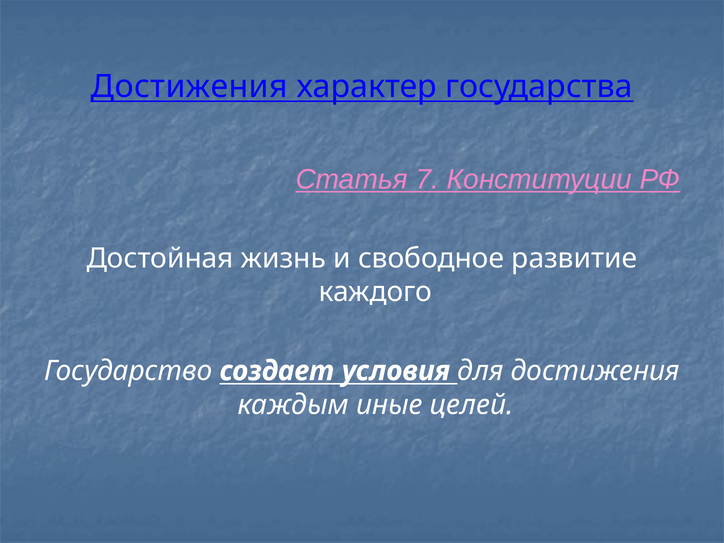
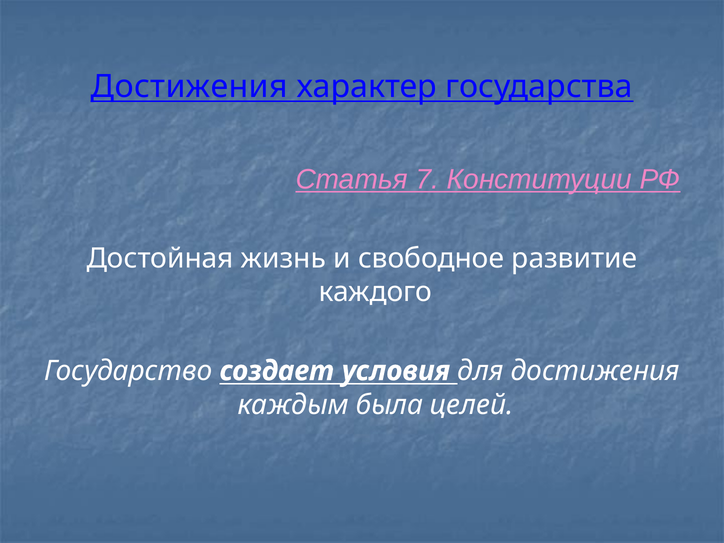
иные: иные -> была
